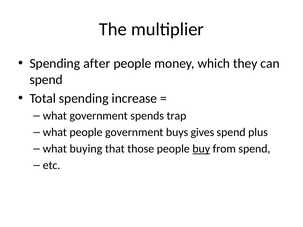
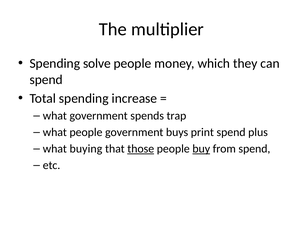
after: after -> solve
gives: gives -> print
those underline: none -> present
